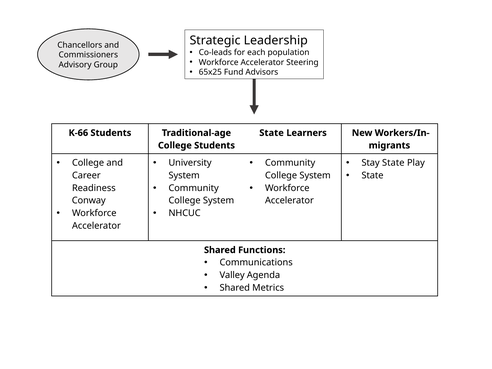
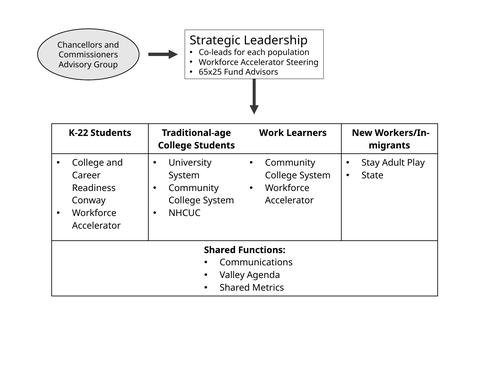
K-66: K-66 -> K-22
State at (272, 133): State -> Work
Stay State: State -> Adult
